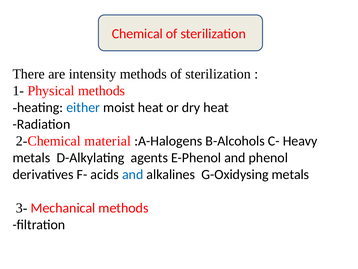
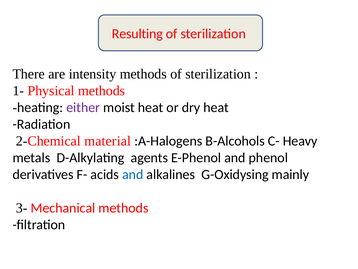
Chemical: Chemical -> Resulting
either colour: blue -> purple
G-Oxidysing metals: metals -> mainly
